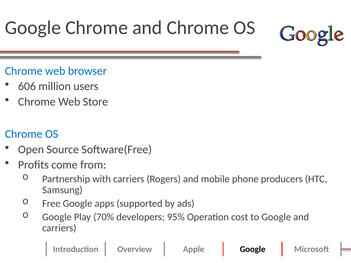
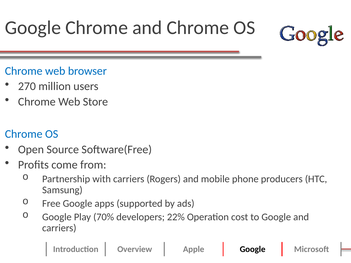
606: 606 -> 270
95%: 95% -> 22%
